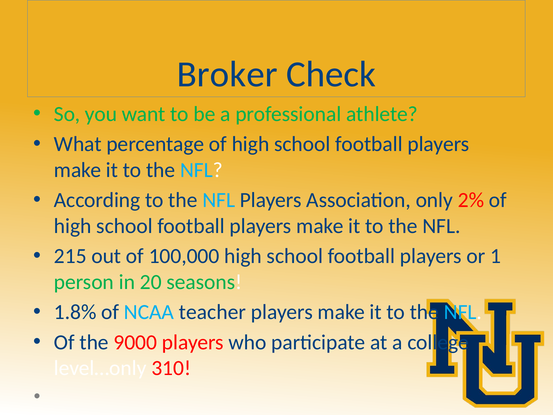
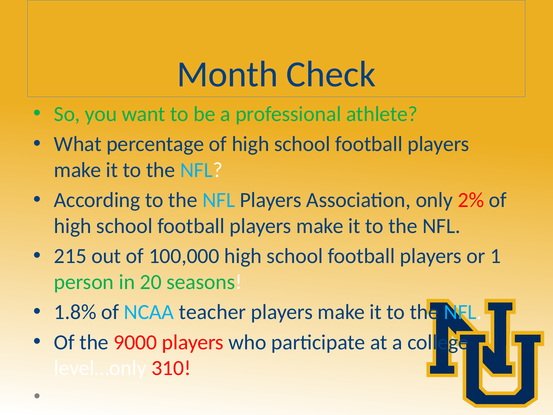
Broker: Broker -> Month
